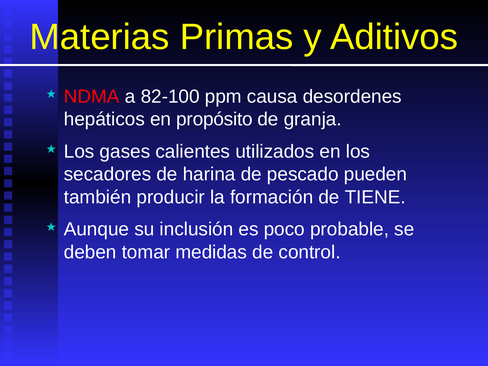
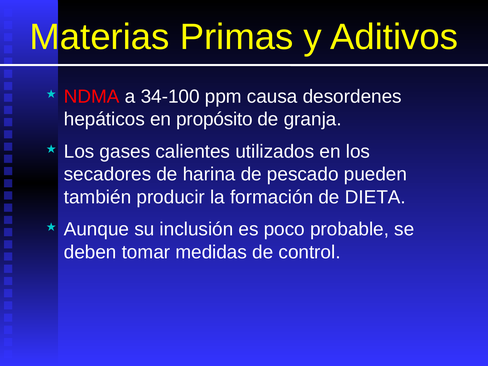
82-100: 82-100 -> 34-100
TIENE: TIENE -> DIETA
